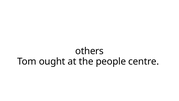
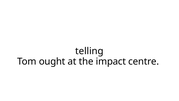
others: others -> telling
people: people -> impact
